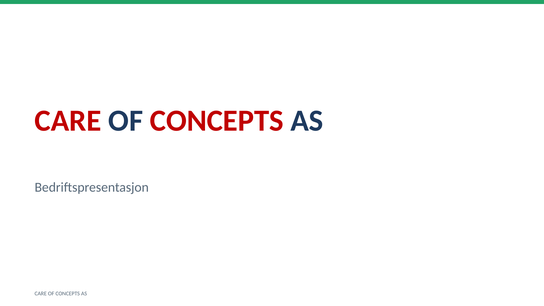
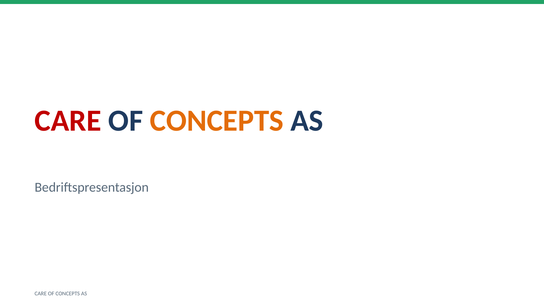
CONCEPTS at (217, 121) colour: red -> orange
